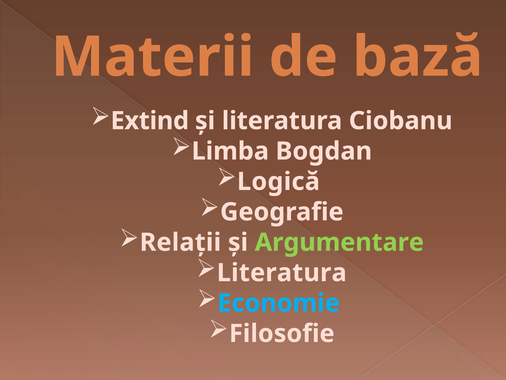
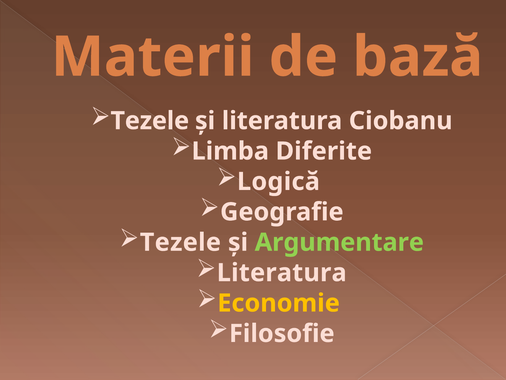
Extind at (150, 121): Extind -> Tezele
Bogdan: Bogdan -> Diferite
Relaţii at (180, 242): Relaţii -> Tezele
Economie colour: light blue -> yellow
